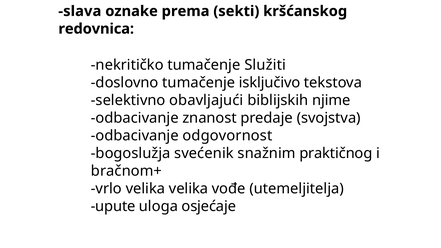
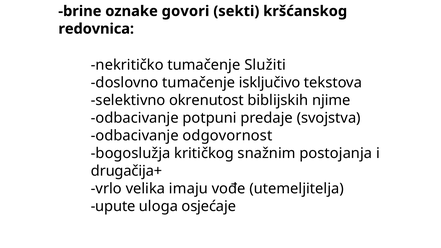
slava: slava -> brine
prema: prema -> govori
obavljajući: obavljajući -> okrenutost
znanost: znanost -> potpuni
svećenik: svećenik -> kritičkog
praktičnog: praktičnog -> postojanja
bračnom+: bračnom+ -> drugačija+
velika velika: velika -> imaju
